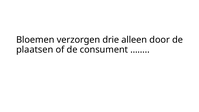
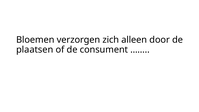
drie: drie -> zich
